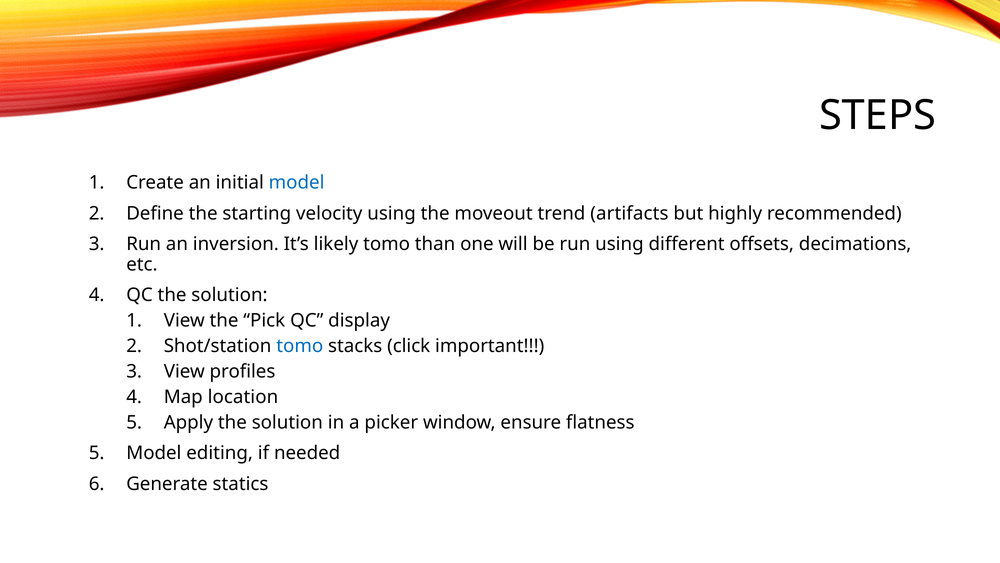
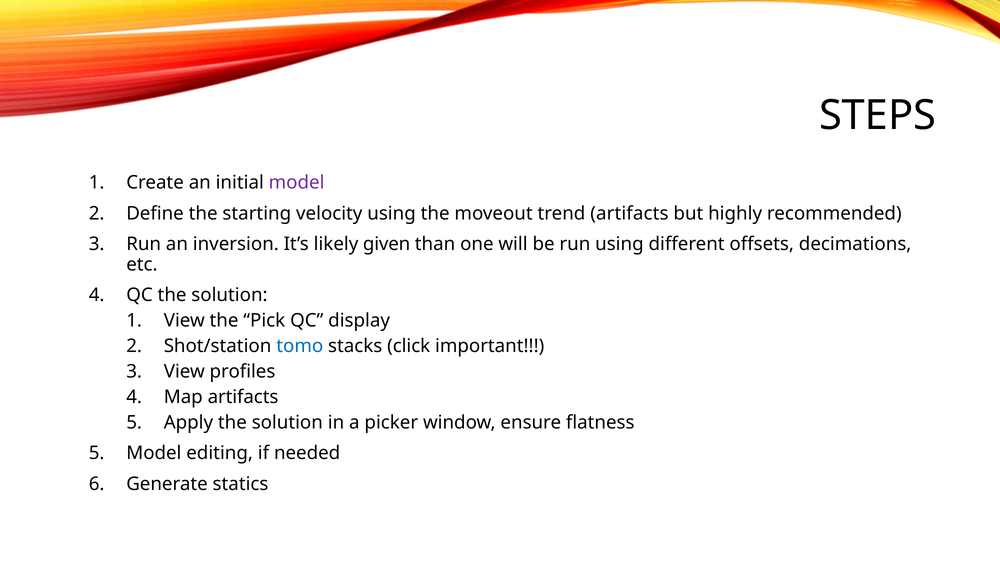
model at (297, 183) colour: blue -> purple
likely tomo: tomo -> given
Map location: location -> artifacts
